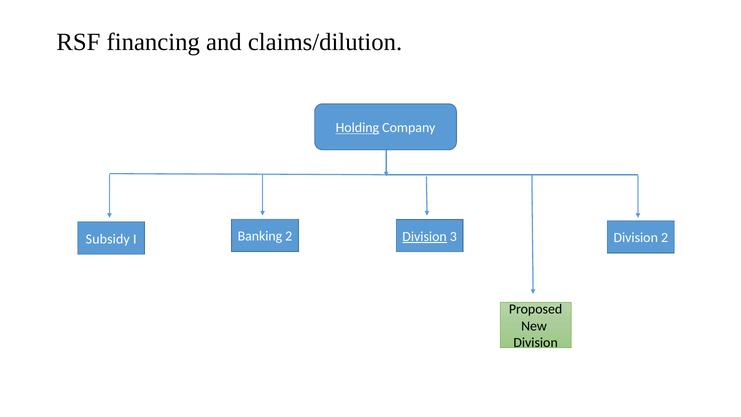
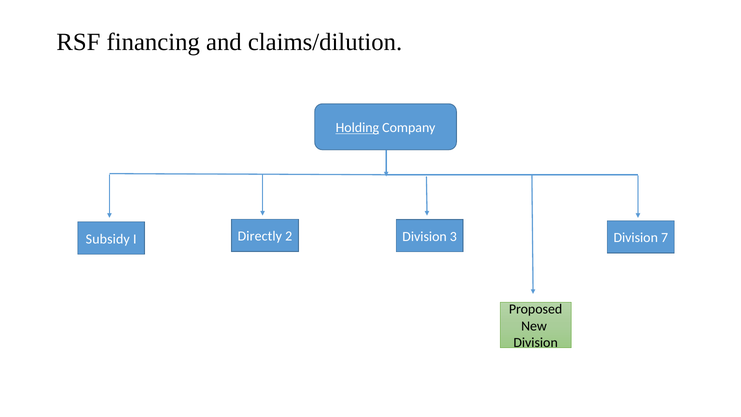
Banking: Banking -> Directly
Division at (425, 236) underline: present -> none
Division 2: 2 -> 7
